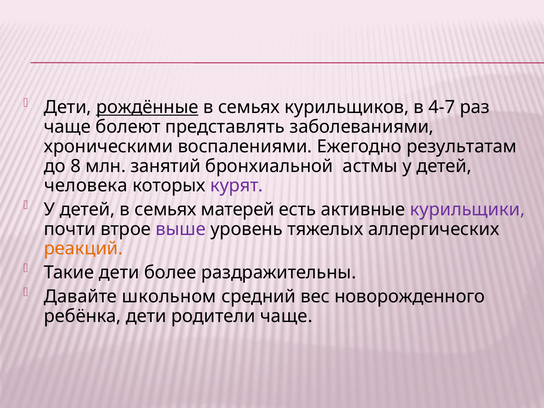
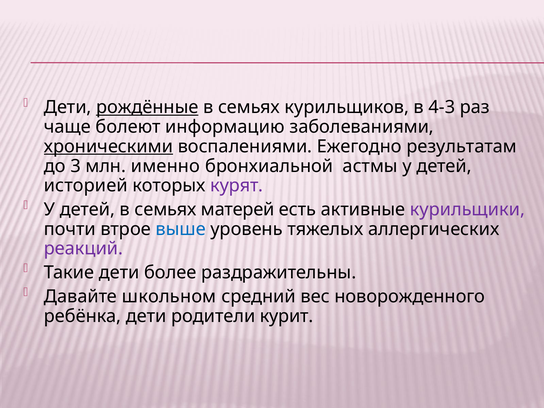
4-7: 4-7 -> 4-3
представлять: представлять -> информацию
хроническими underline: none -> present
8: 8 -> 3
занятий: занятий -> именно
человека: человека -> историей
выше colour: purple -> blue
реакций colour: orange -> purple
родители чаще: чаще -> курит
